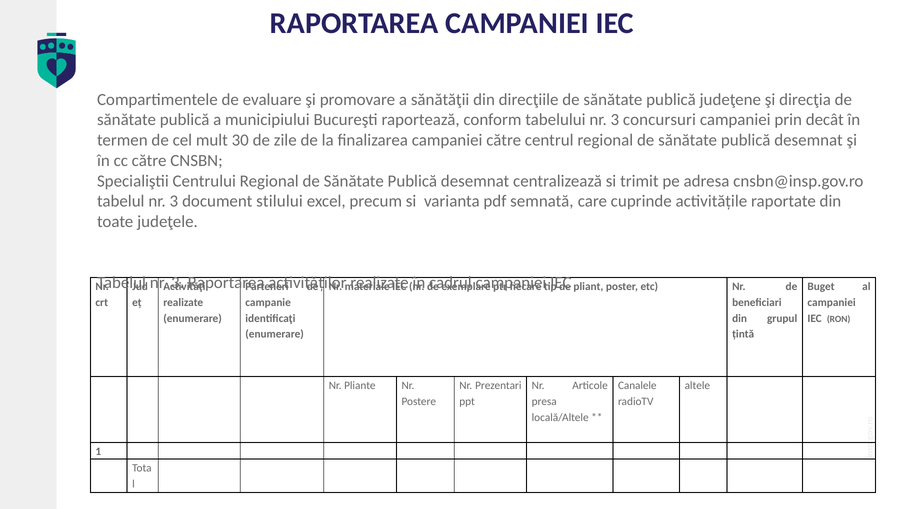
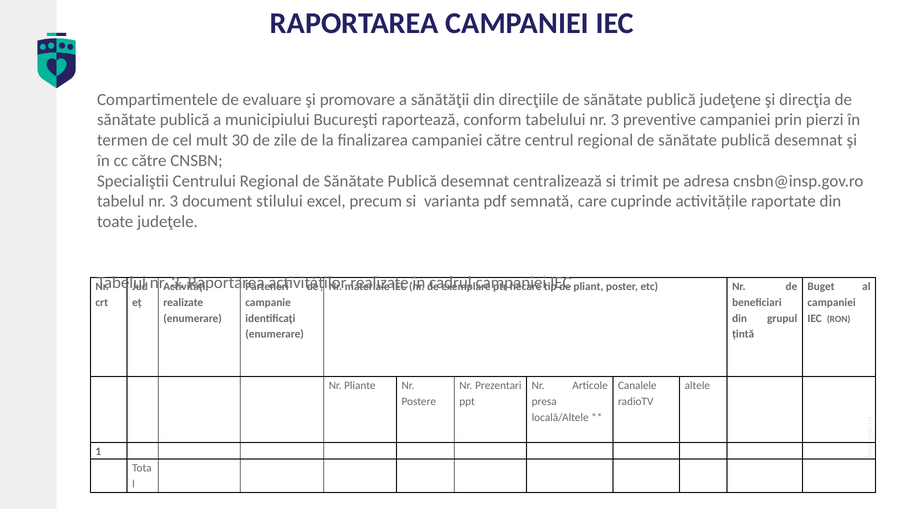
concursuri: concursuri -> preventive
decât: decât -> pierzi
